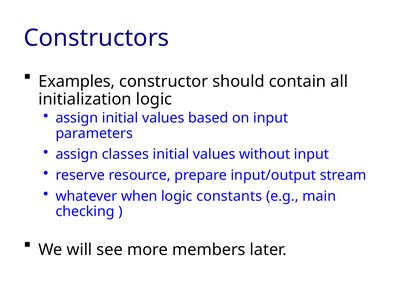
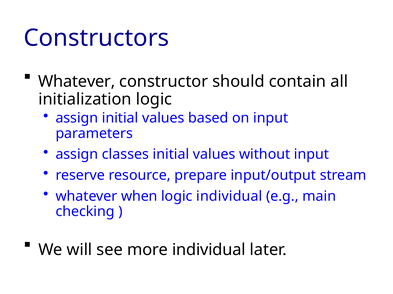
Examples at (77, 82): Examples -> Whatever
logic constants: constants -> individual
more members: members -> individual
